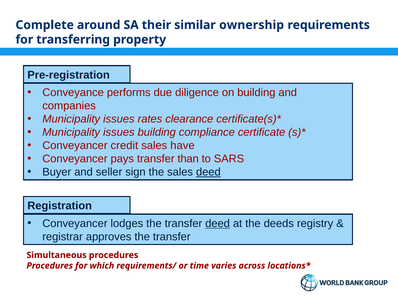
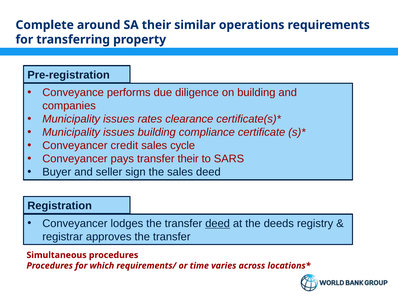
ownership: ownership -> operations
have: have -> cycle
transfer than: than -> their
deed at (208, 172) underline: present -> none
